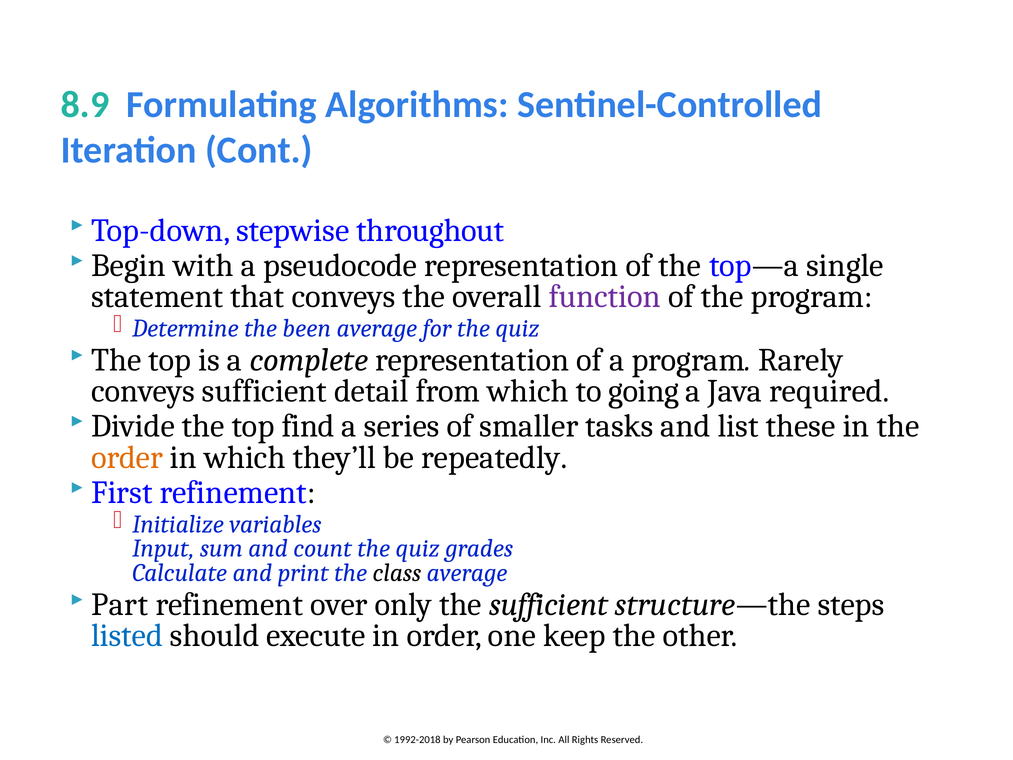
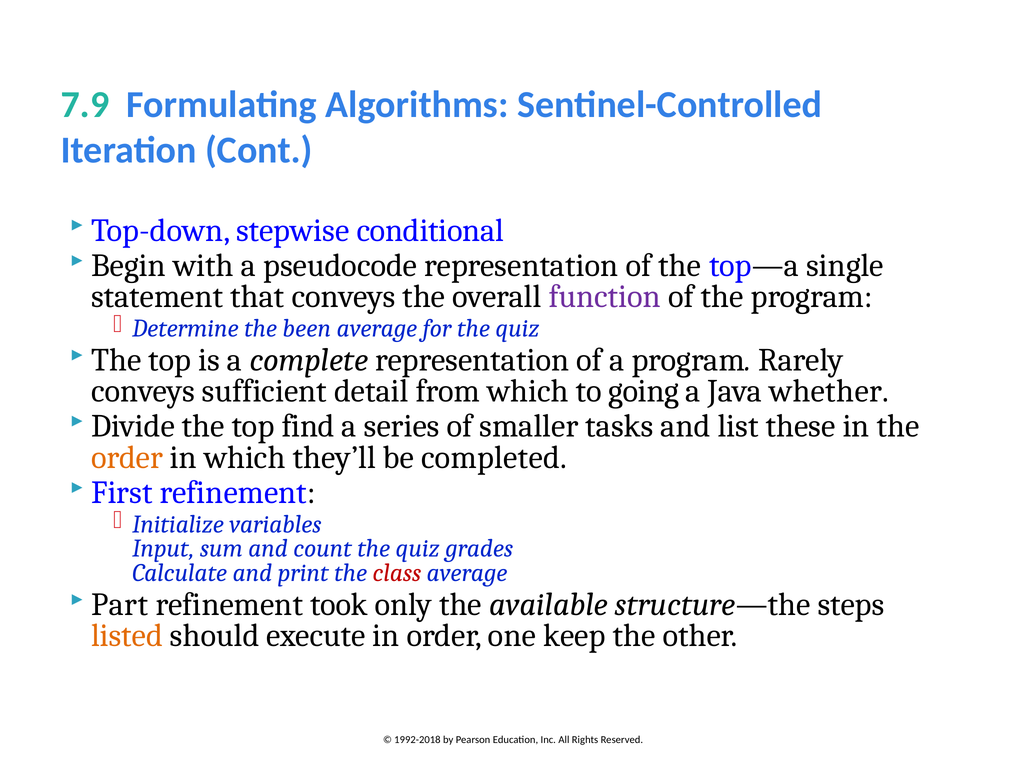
8.9: 8.9 -> 7.9
throughout: throughout -> conditional
required: required -> whether
repeatedly: repeatedly -> completed
class colour: black -> red
over: over -> took
the sufficient: sufficient -> available
listed colour: blue -> orange
